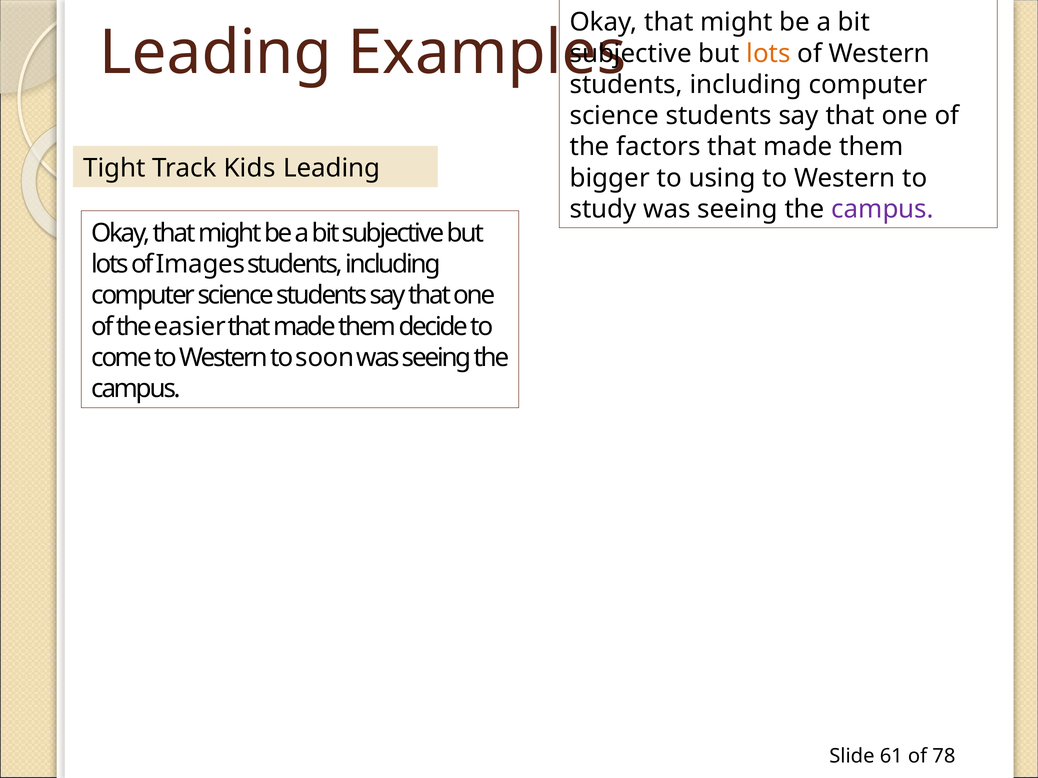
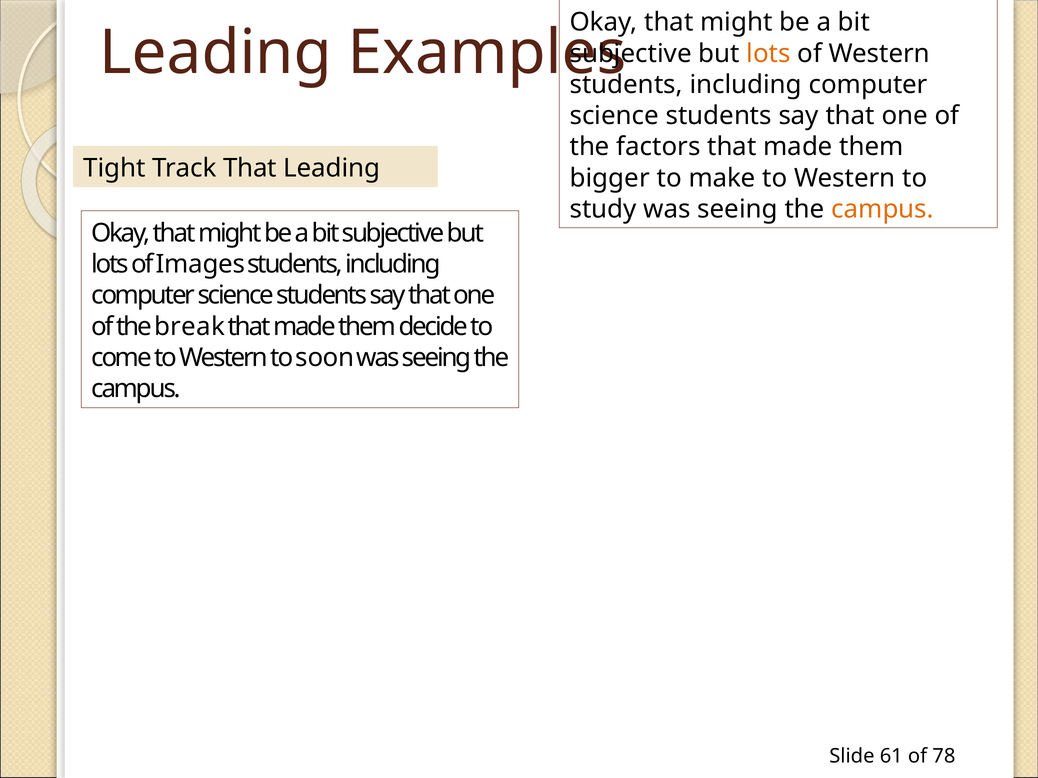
Track Kids: Kids -> That
using: using -> make
campus at (883, 209) colour: purple -> orange
easier: easier -> break
